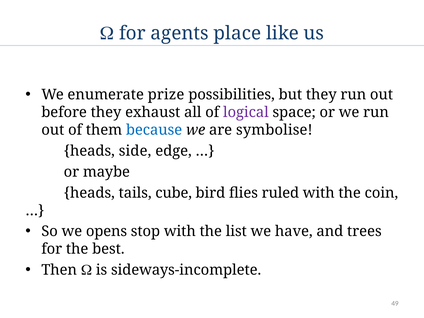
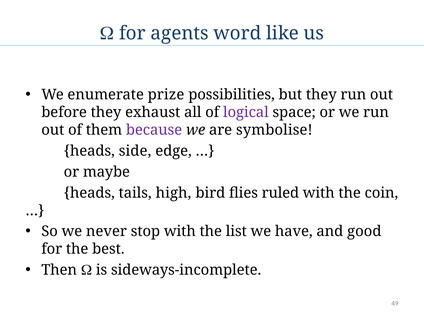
place: place -> word
because colour: blue -> purple
cube: cube -> high
opens: opens -> never
trees: trees -> good
